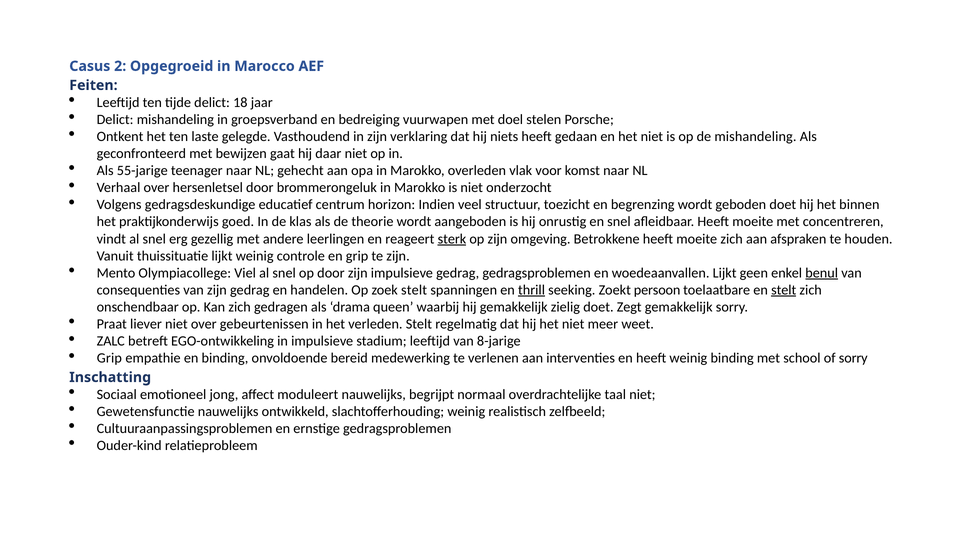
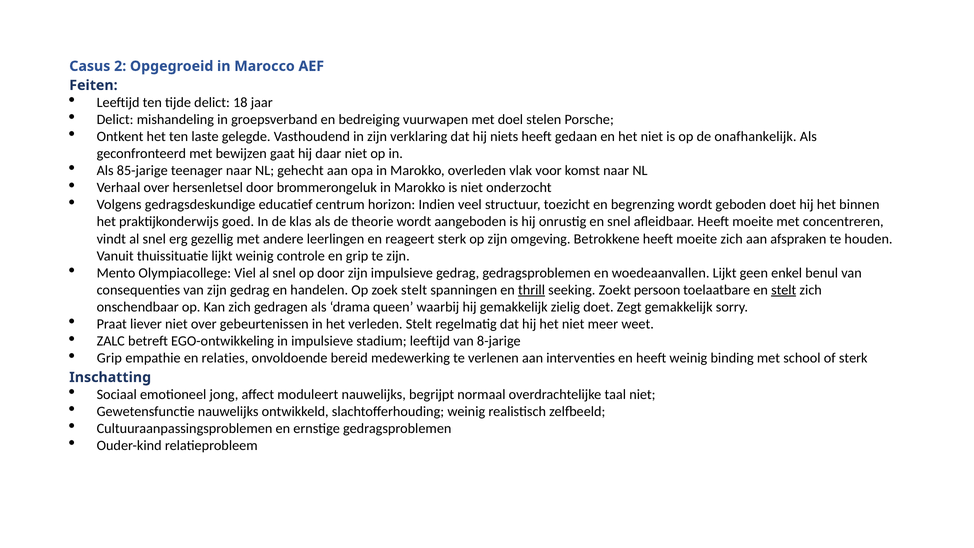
de mishandeling: mishandeling -> onafhankelijk
55-jarige: 55-jarige -> 85-jarige
sterk at (452, 239) underline: present -> none
benul underline: present -> none
en binding: binding -> relaties
of sorry: sorry -> sterk
